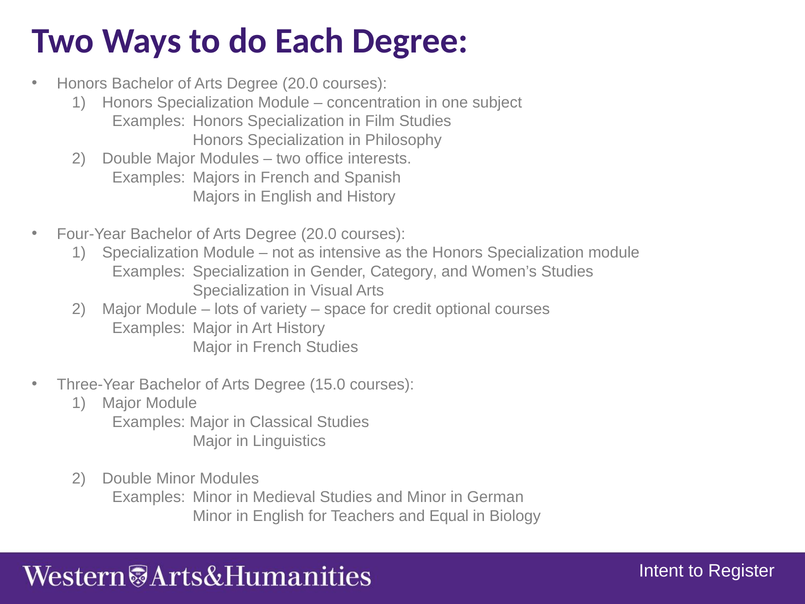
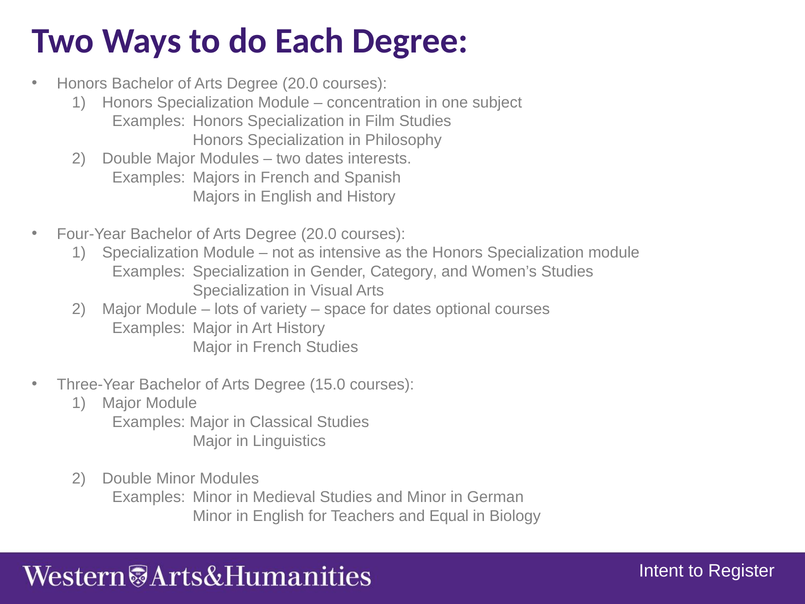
two office: office -> dates
for credit: credit -> dates
